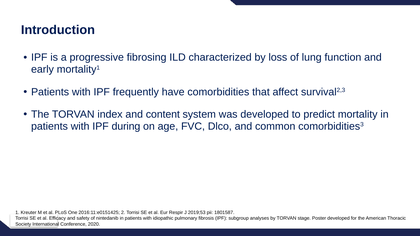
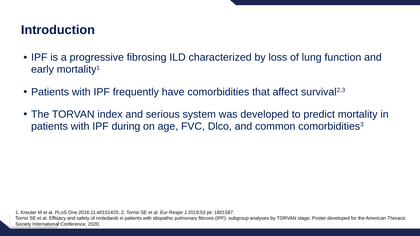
content: content -> serious
